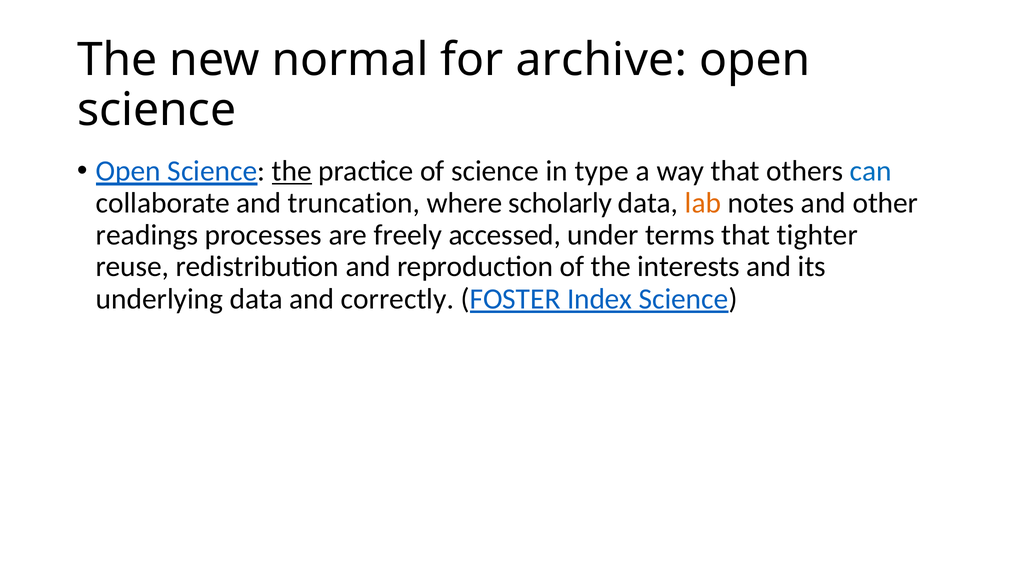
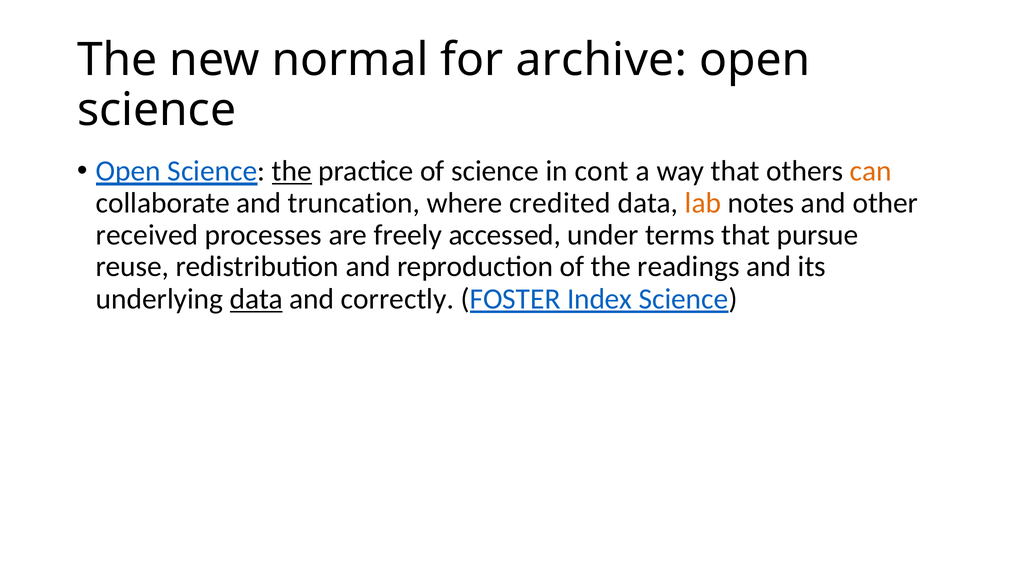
type: type -> cont
can colour: blue -> orange
scholarly: scholarly -> credited
readings: readings -> received
tighter: tighter -> pursue
interests: interests -> readings
data at (256, 299) underline: none -> present
